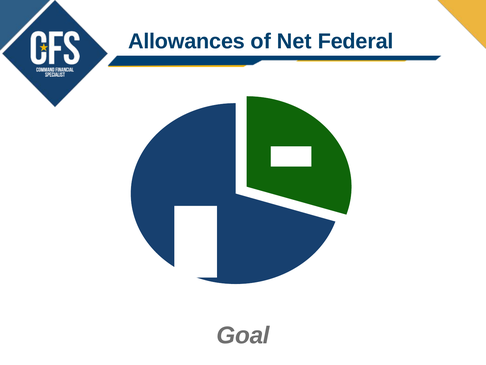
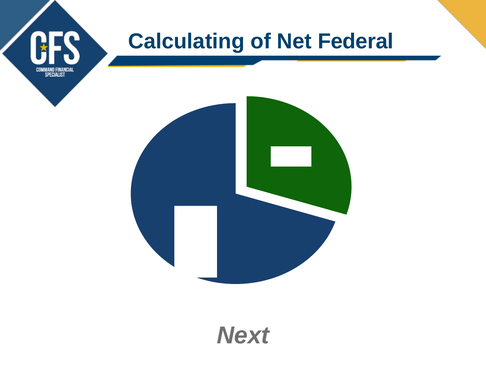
Allowances: Allowances -> Calculating
Goal: Goal -> Next
